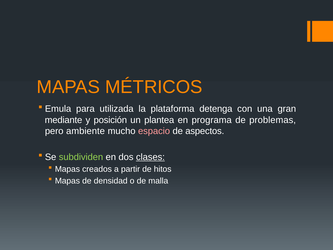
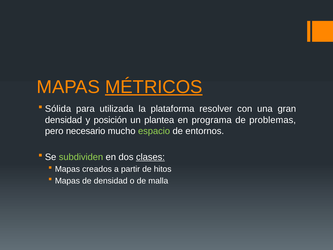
MÉTRICOS underline: none -> present
Emula: Emula -> Sólida
detenga: detenga -> resolver
mediante at (64, 120): mediante -> densidad
ambiente: ambiente -> necesario
espacio colour: pink -> light green
aspectos: aspectos -> entornos
